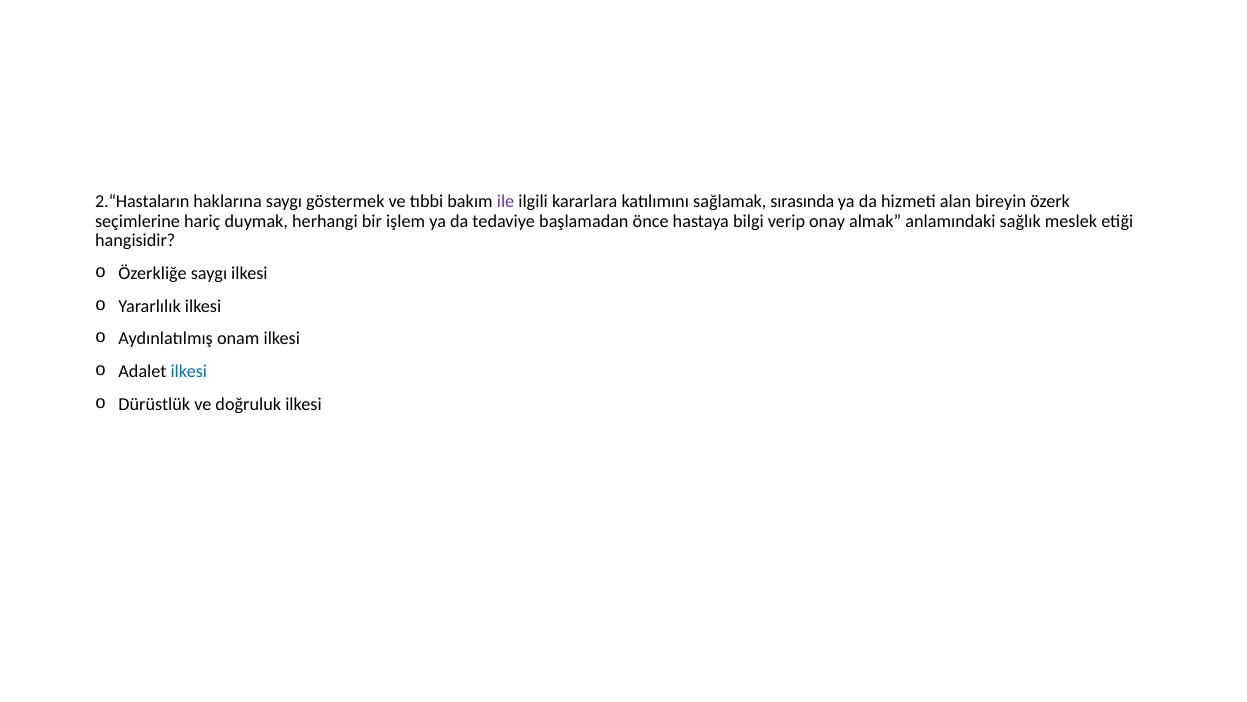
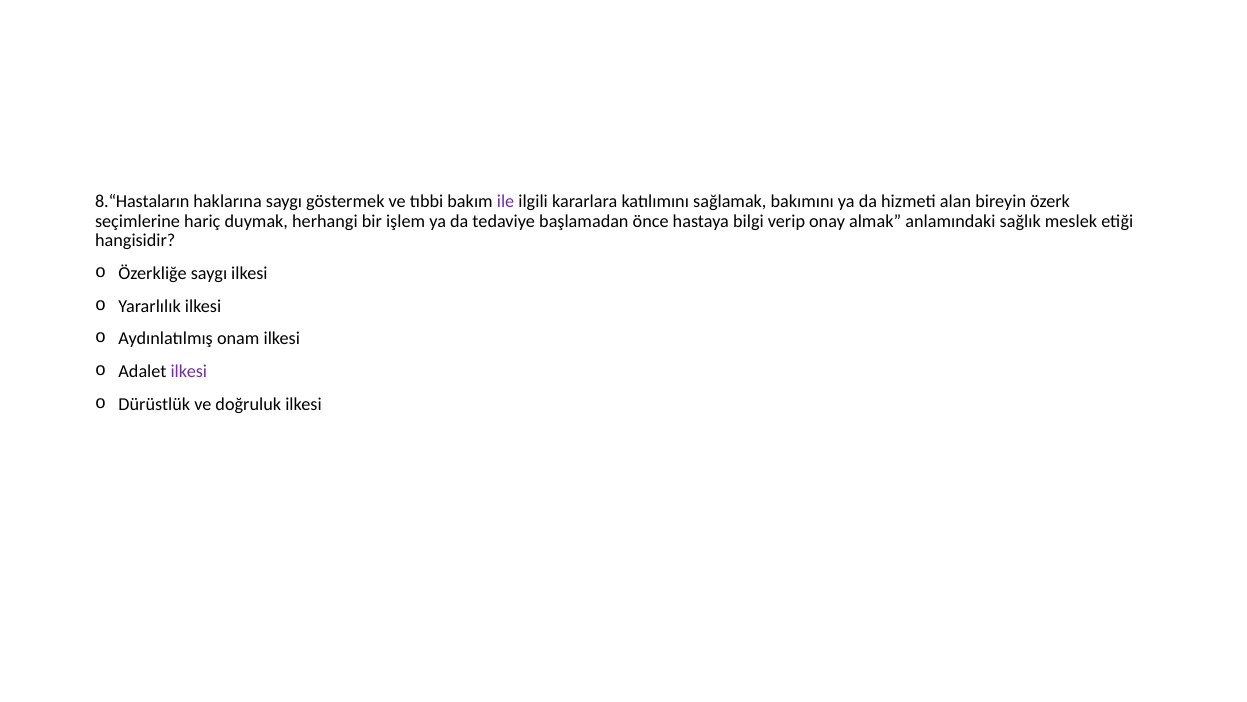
2.“Hastaların: 2.“Hastaların -> 8.“Hastaların
sırasında: sırasında -> bakımını
ilkesi at (189, 371) colour: blue -> purple
